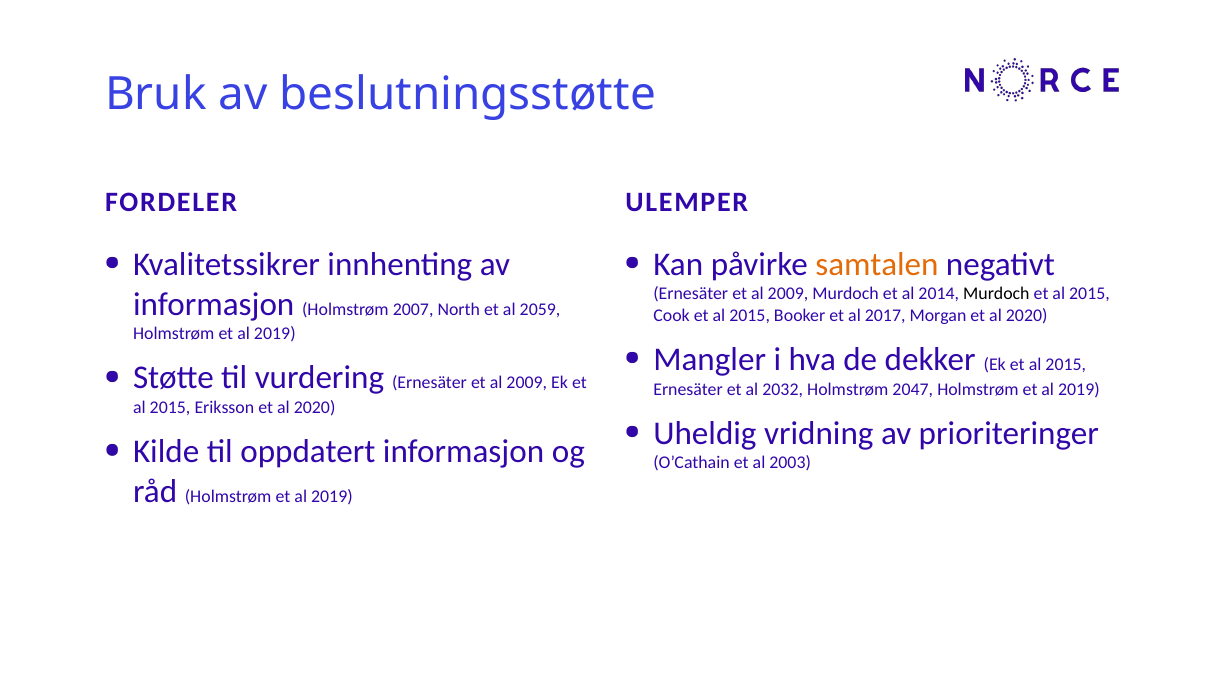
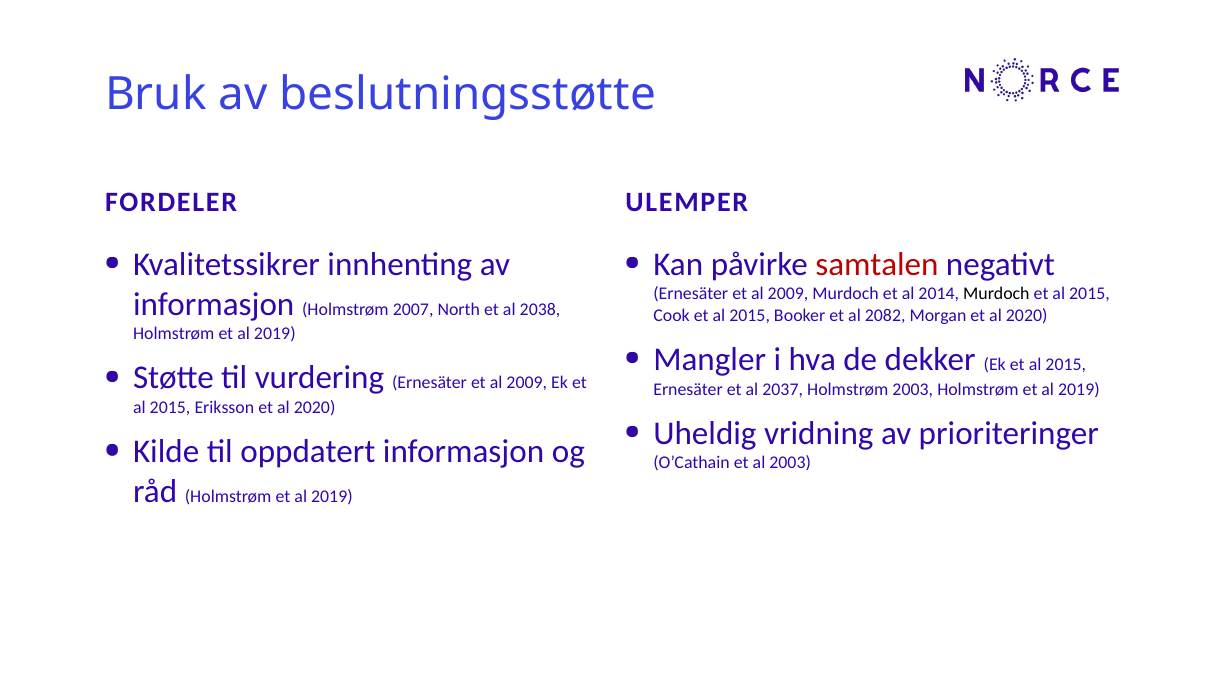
samtalen colour: orange -> red
2059: 2059 -> 2038
2017: 2017 -> 2082
2032: 2032 -> 2037
Holmstrøm 2047: 2047 -> 2003
